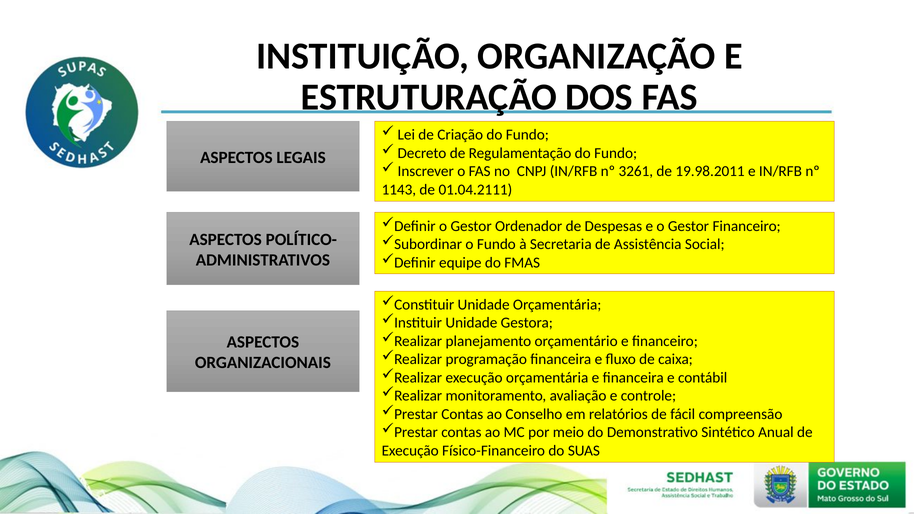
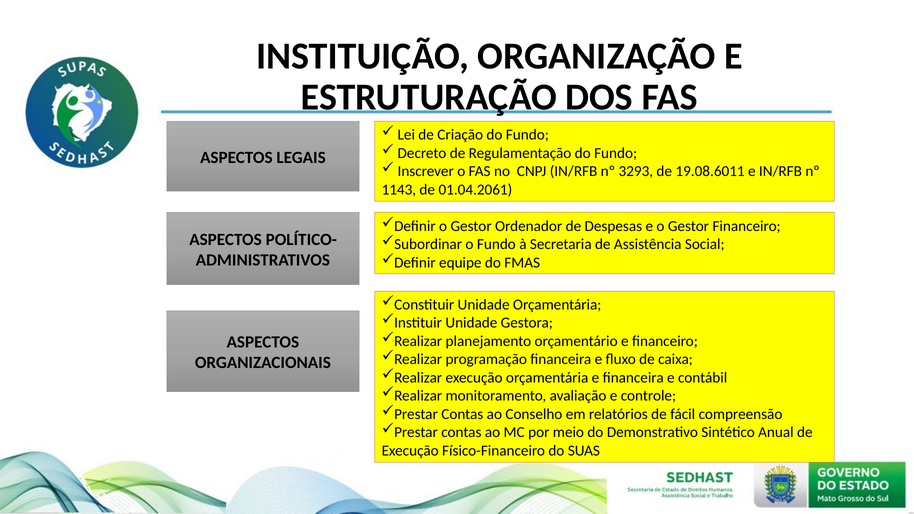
3261: 3261 -> 3293
19.98.2011: 19.98.2011 -> 19.08.6011
01.04.2111: 01.04.2111 -> 01.04.2061
